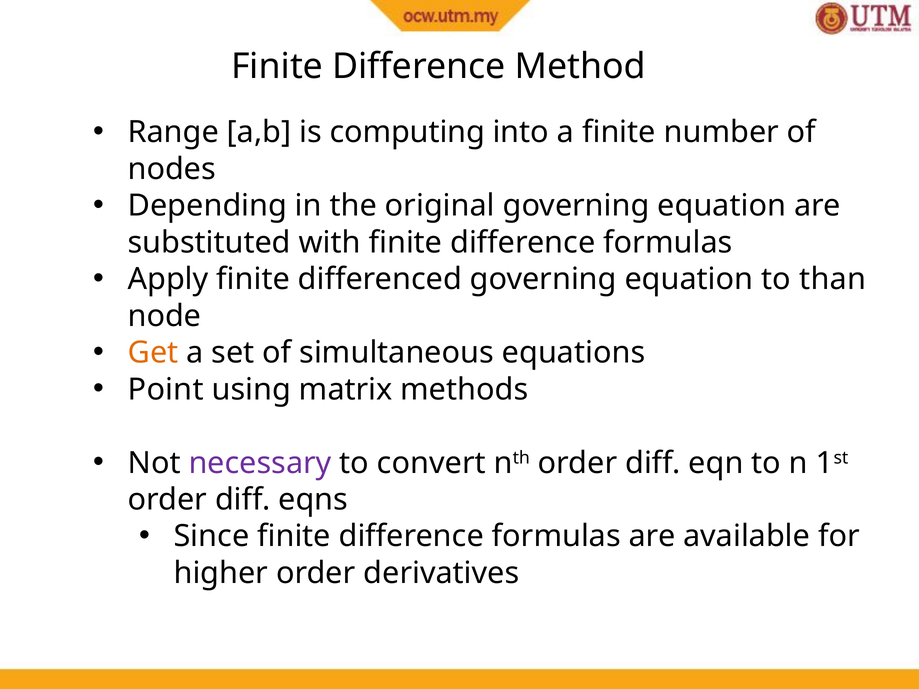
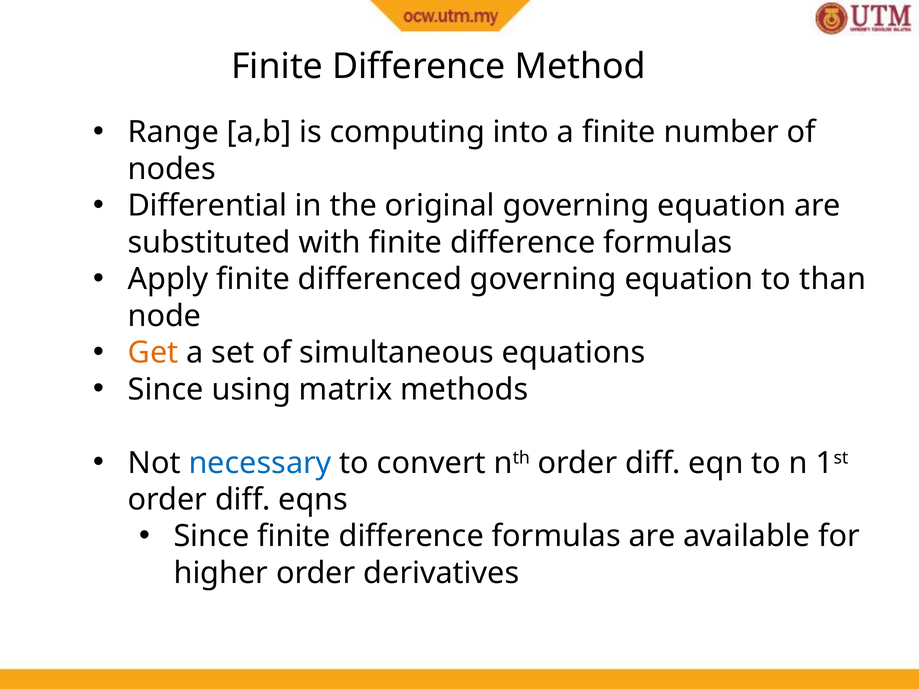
Depending: Depending -> Differential
Point at (166, 390): Point -> Since
necessary colour: purple -> blue
